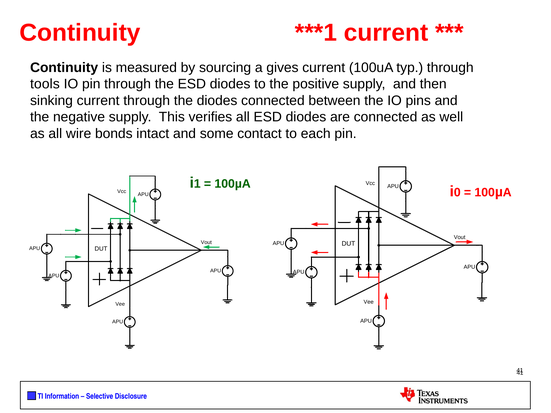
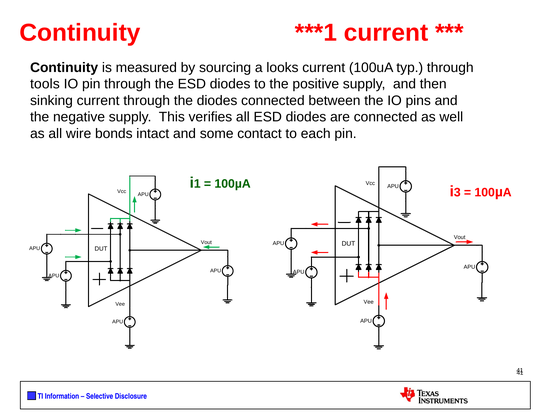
gives: gives -> looks
0: 0 -> 3
